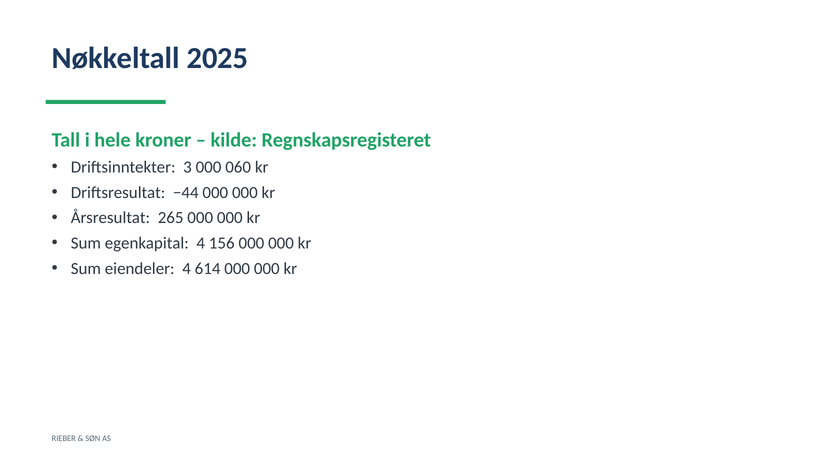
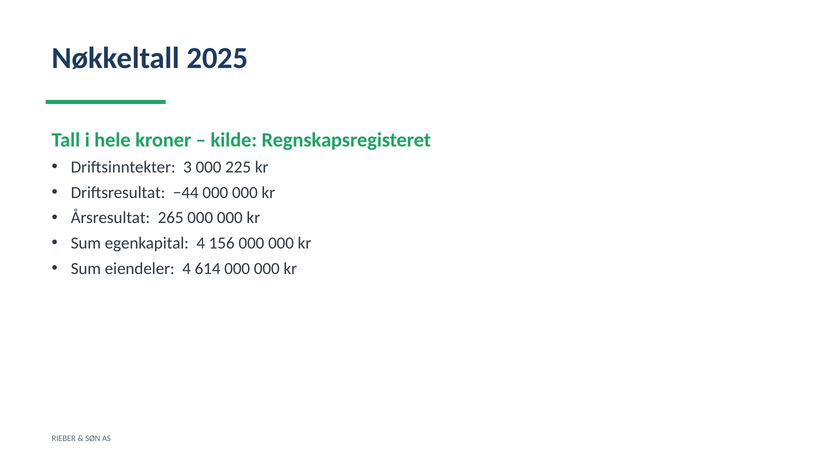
060: 060 -> 225
